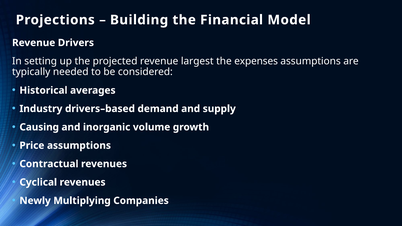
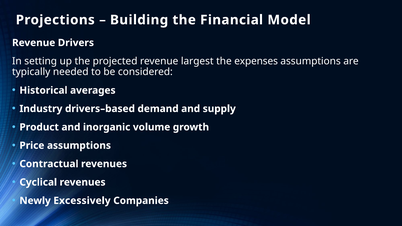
Causing: Causing -> Product
Multiplying: Multiplying -> Excessively
